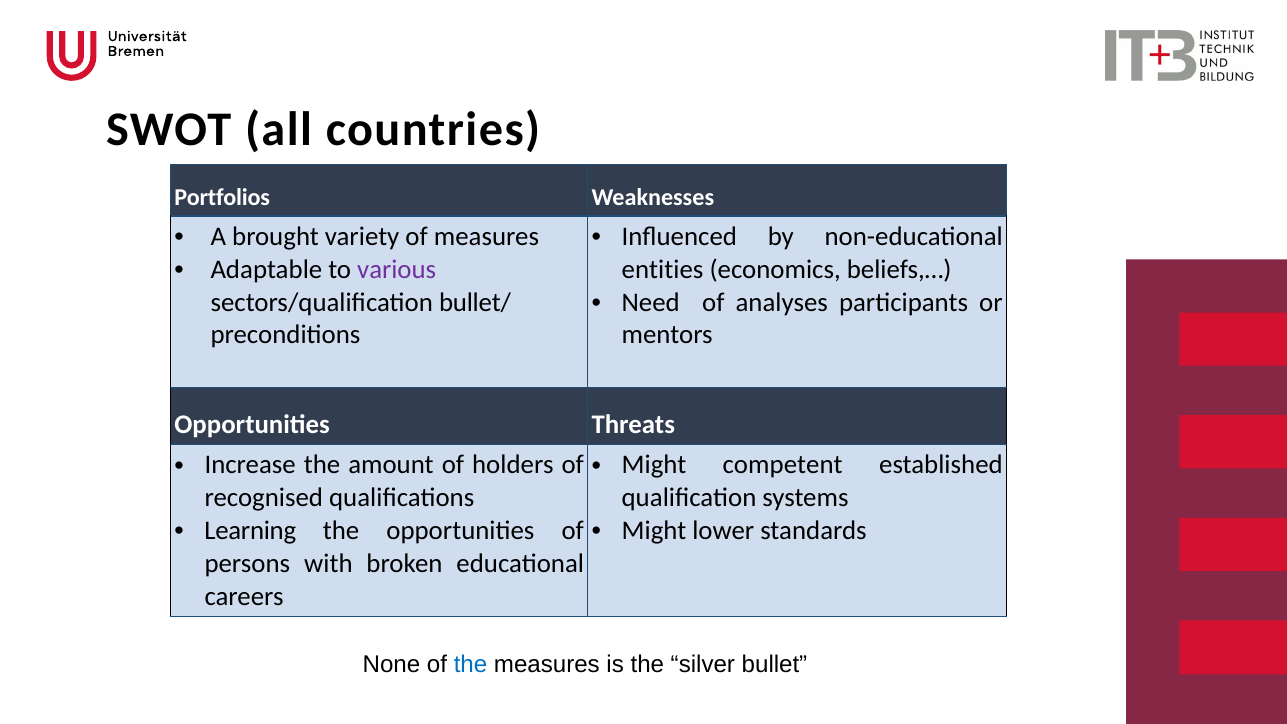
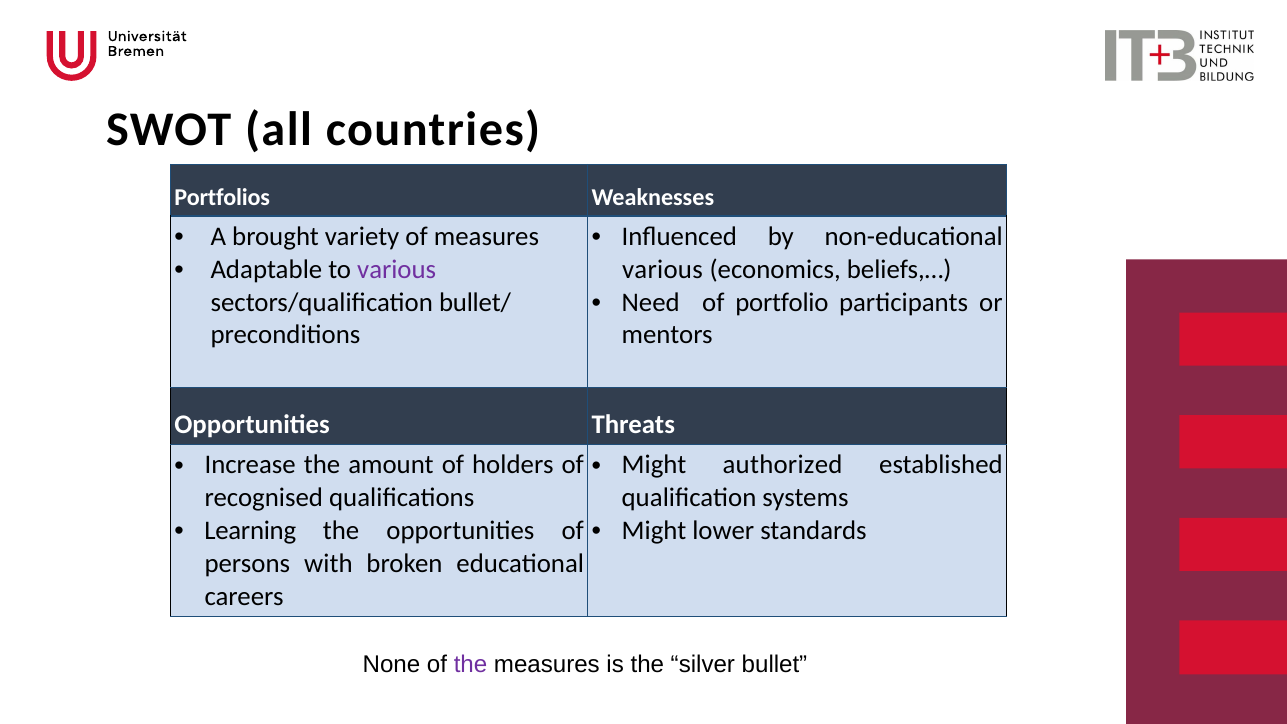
entities at (663, 269): entities -> various
analyses: analyses -> portfolio
competent: competent -> authorized
the at (471, 664) colour: blue -> purple
